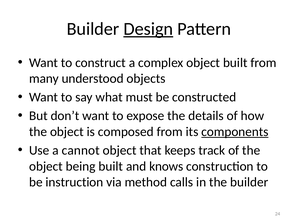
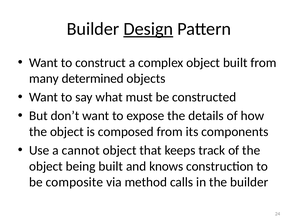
understood: understood -> determined
components underline: present -> none
instruction: instruction -> composite
